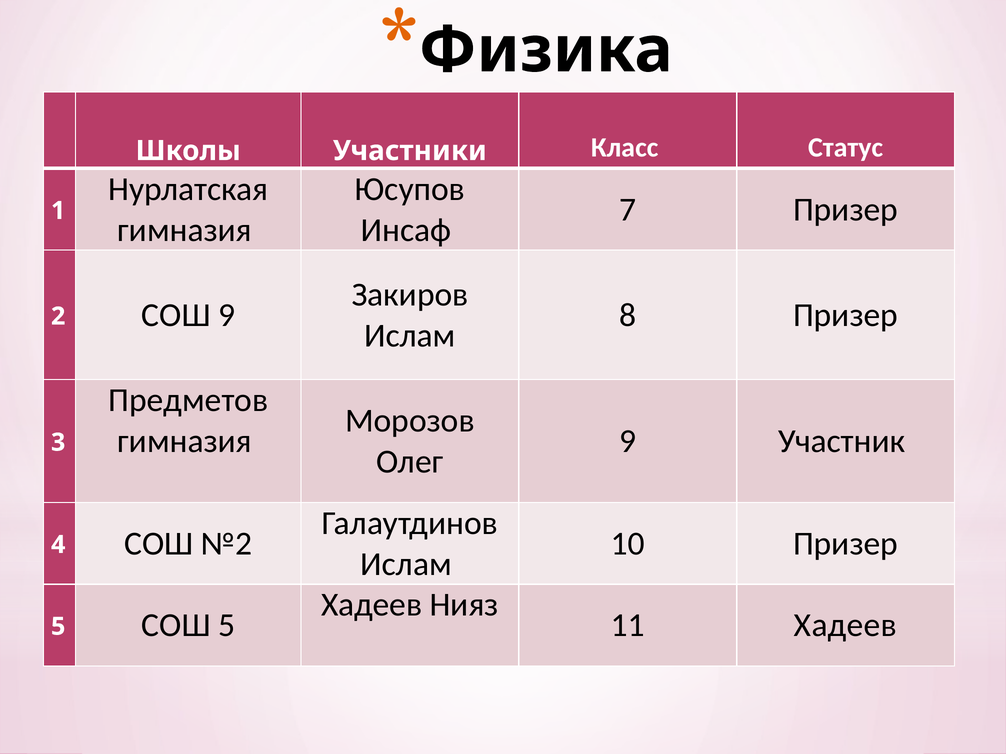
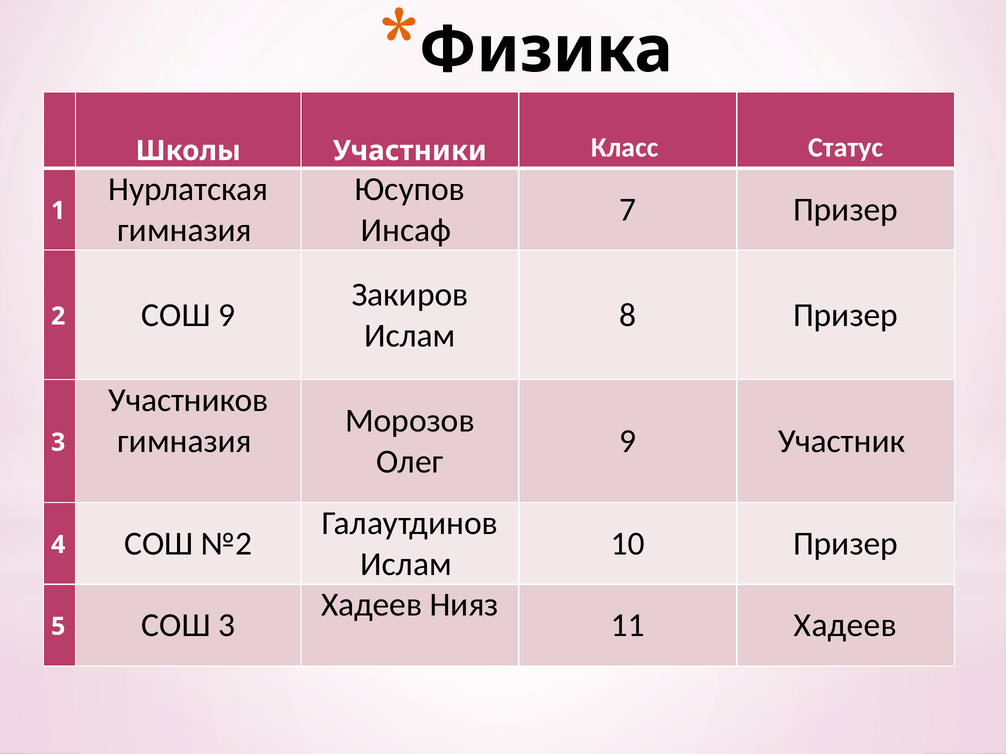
Предметов: Предметов -> Участников
СОШ 5: 5 -> 3
